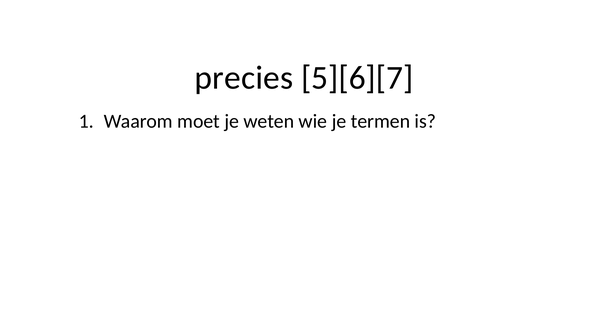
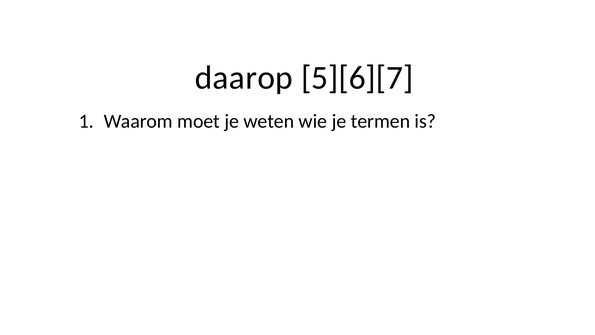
precies: precies -> daarop
